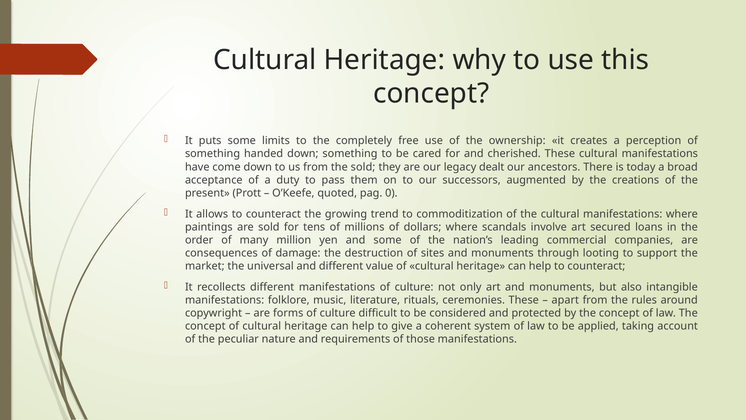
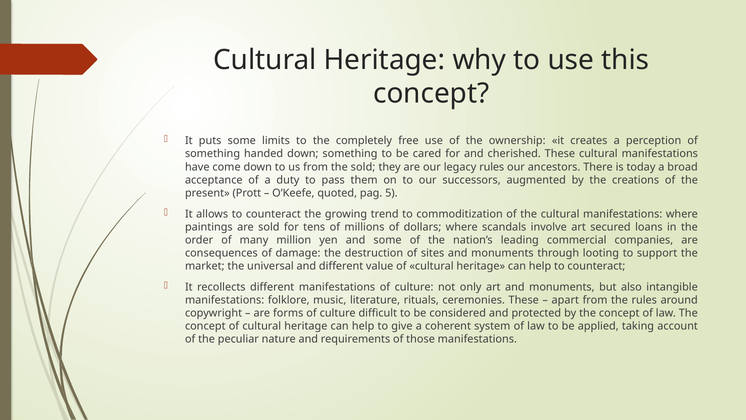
legacy dealt: dealt -> rules
0: 0 -> 5
